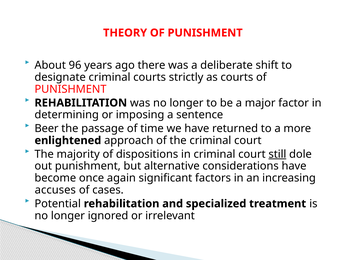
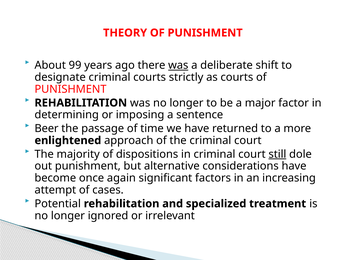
96: 96 -> 99
was at (178, 65) underline: none -> present
accuses: accuses -> attempt
